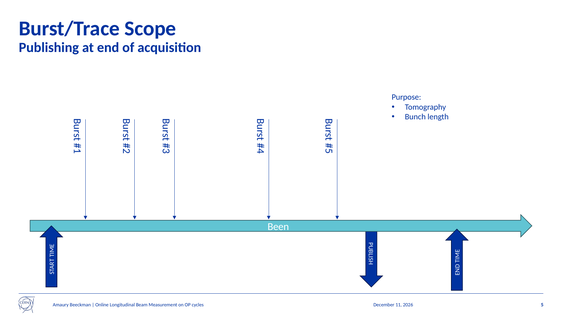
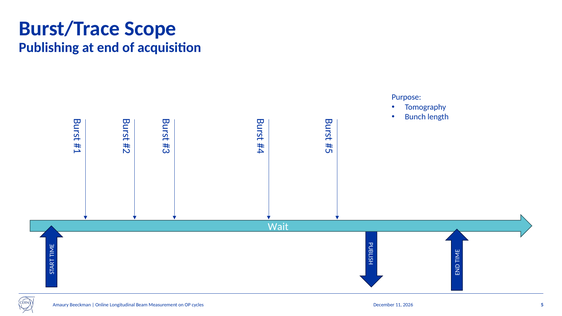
Been: Been -> Wait
